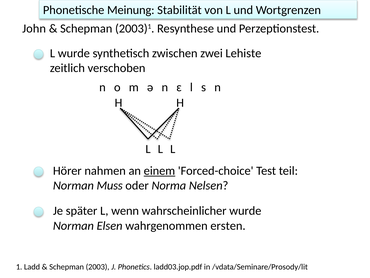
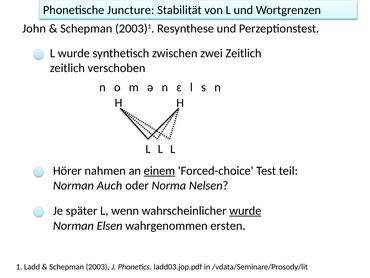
Meinung: Meinung -> Juncture
zwei Lehiste: Lehiste -> Zeitlich
Muss: Muss -> Auch
wurde at (245, 210) underline: none -> present
